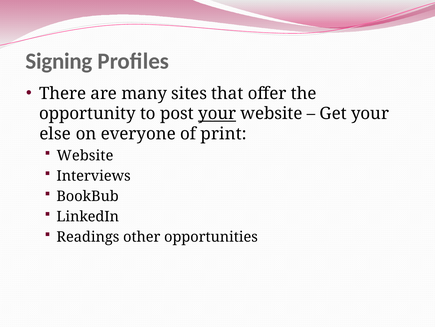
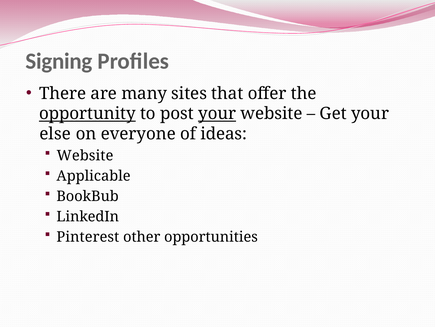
opportunity underline: none -> present
print: print -> ideas
Interviews: Interviews -> Applicable
Readings: Readings -> Pinterest
